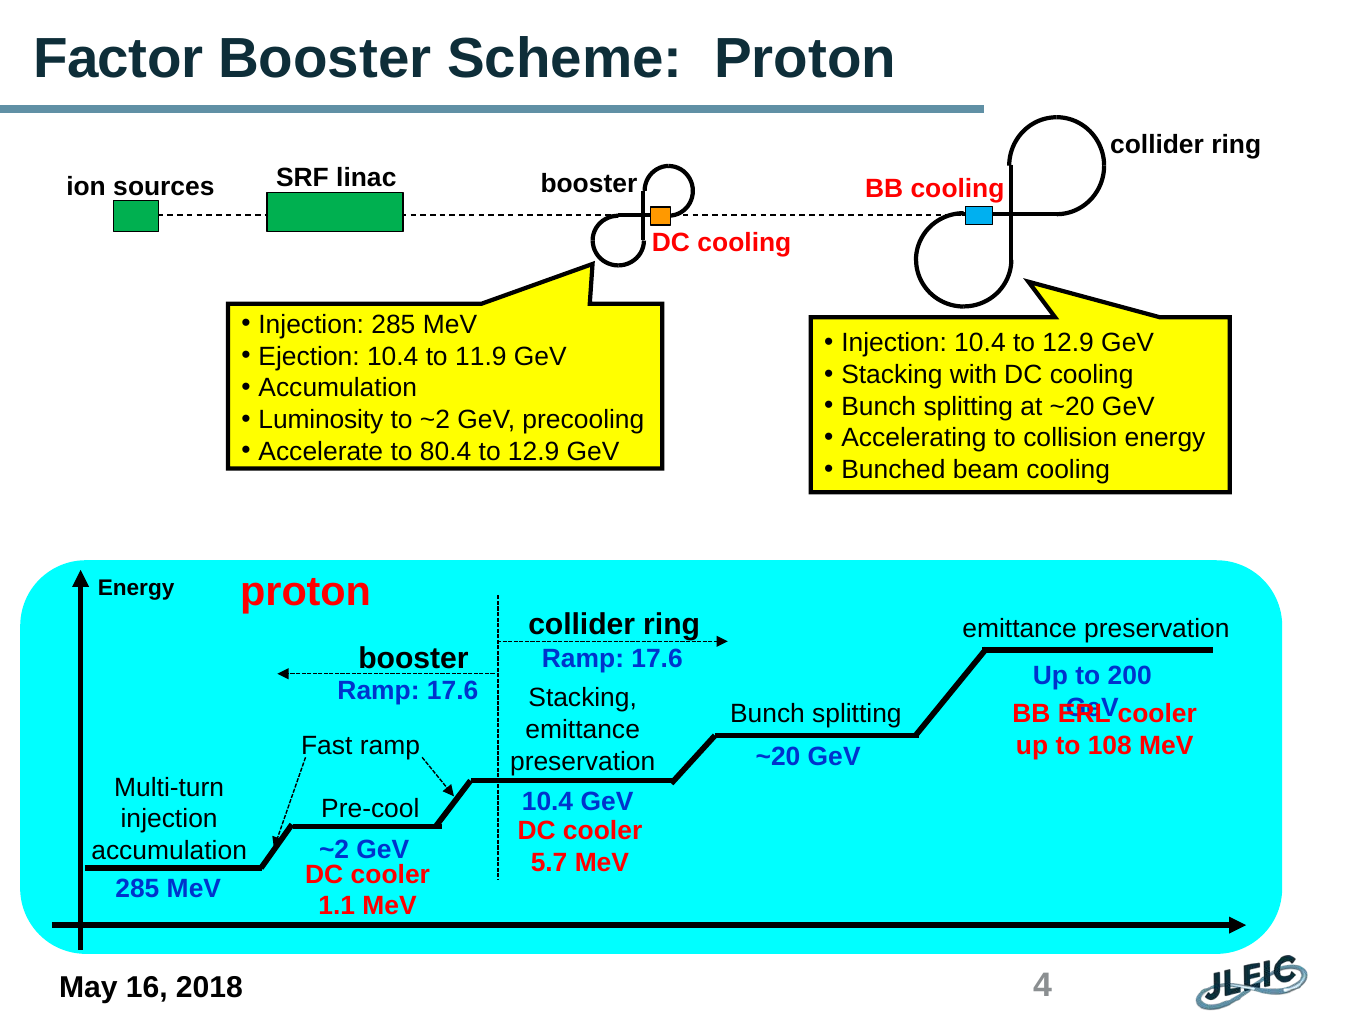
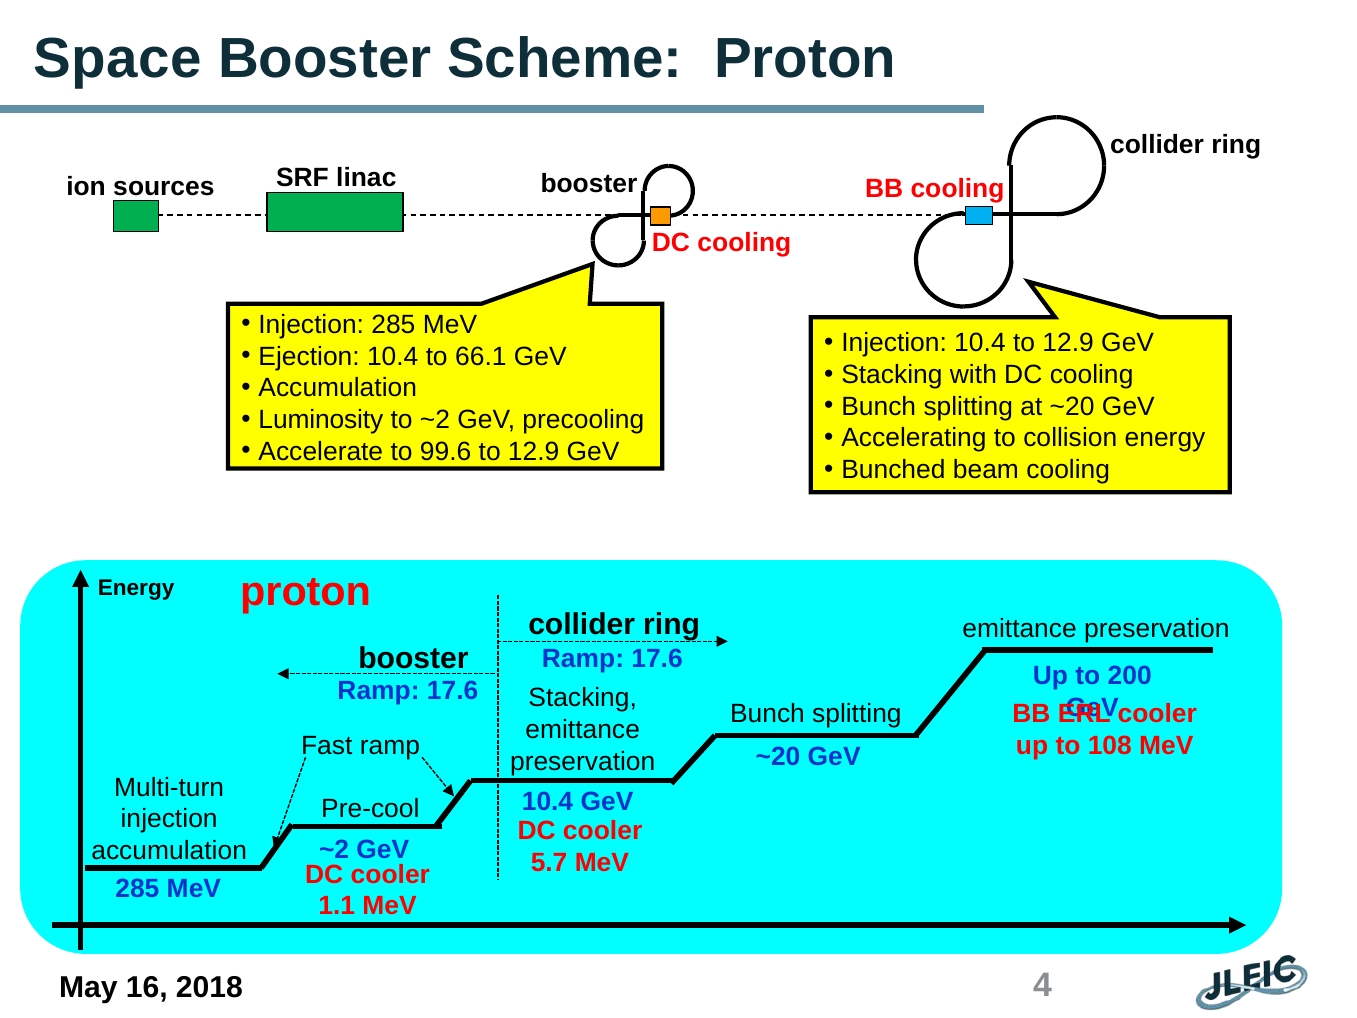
Factor: Factor -> Space
11.9: 11.9 -> 66.1
80.4: 80.4 -> 99.6
